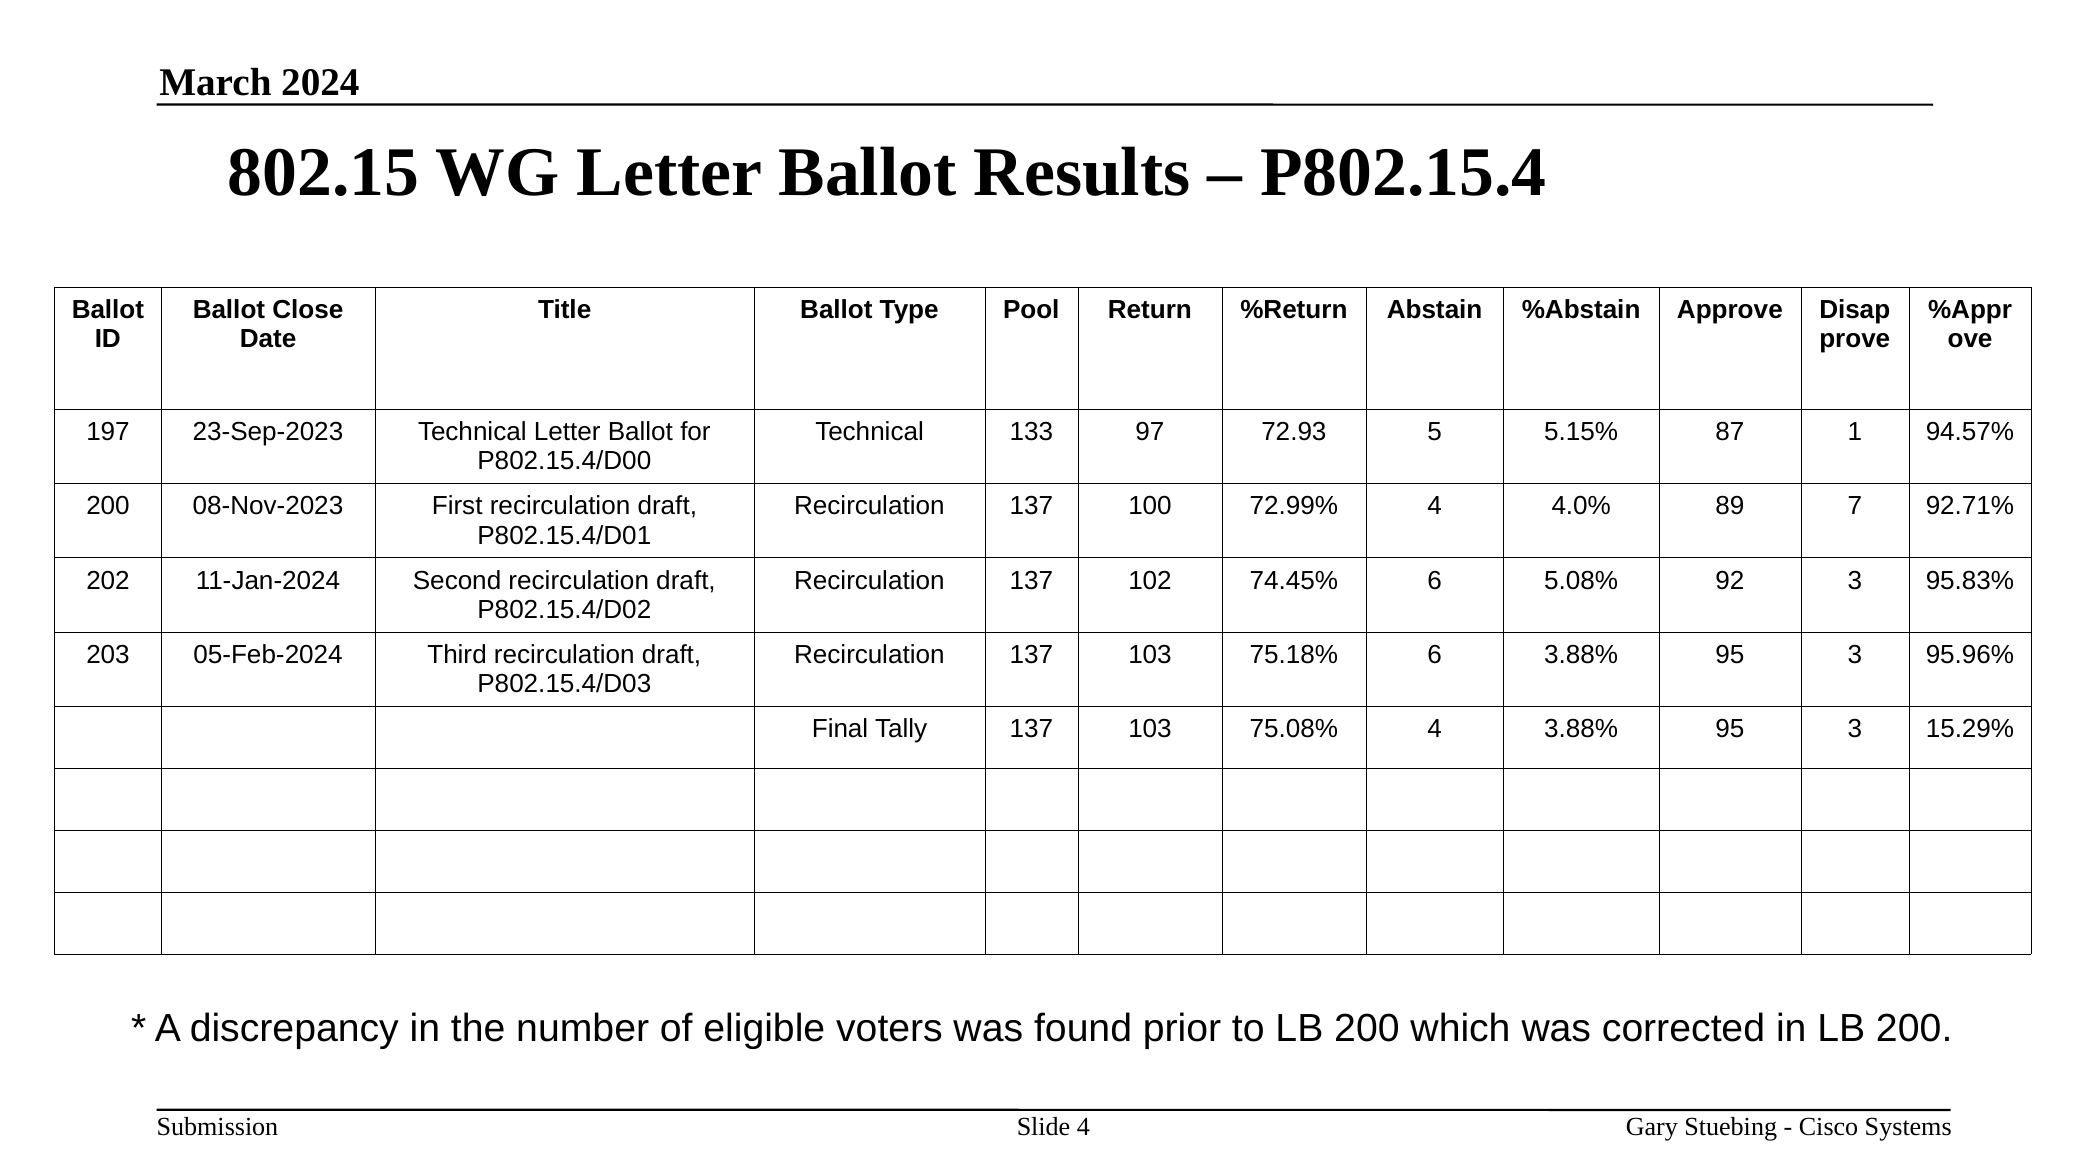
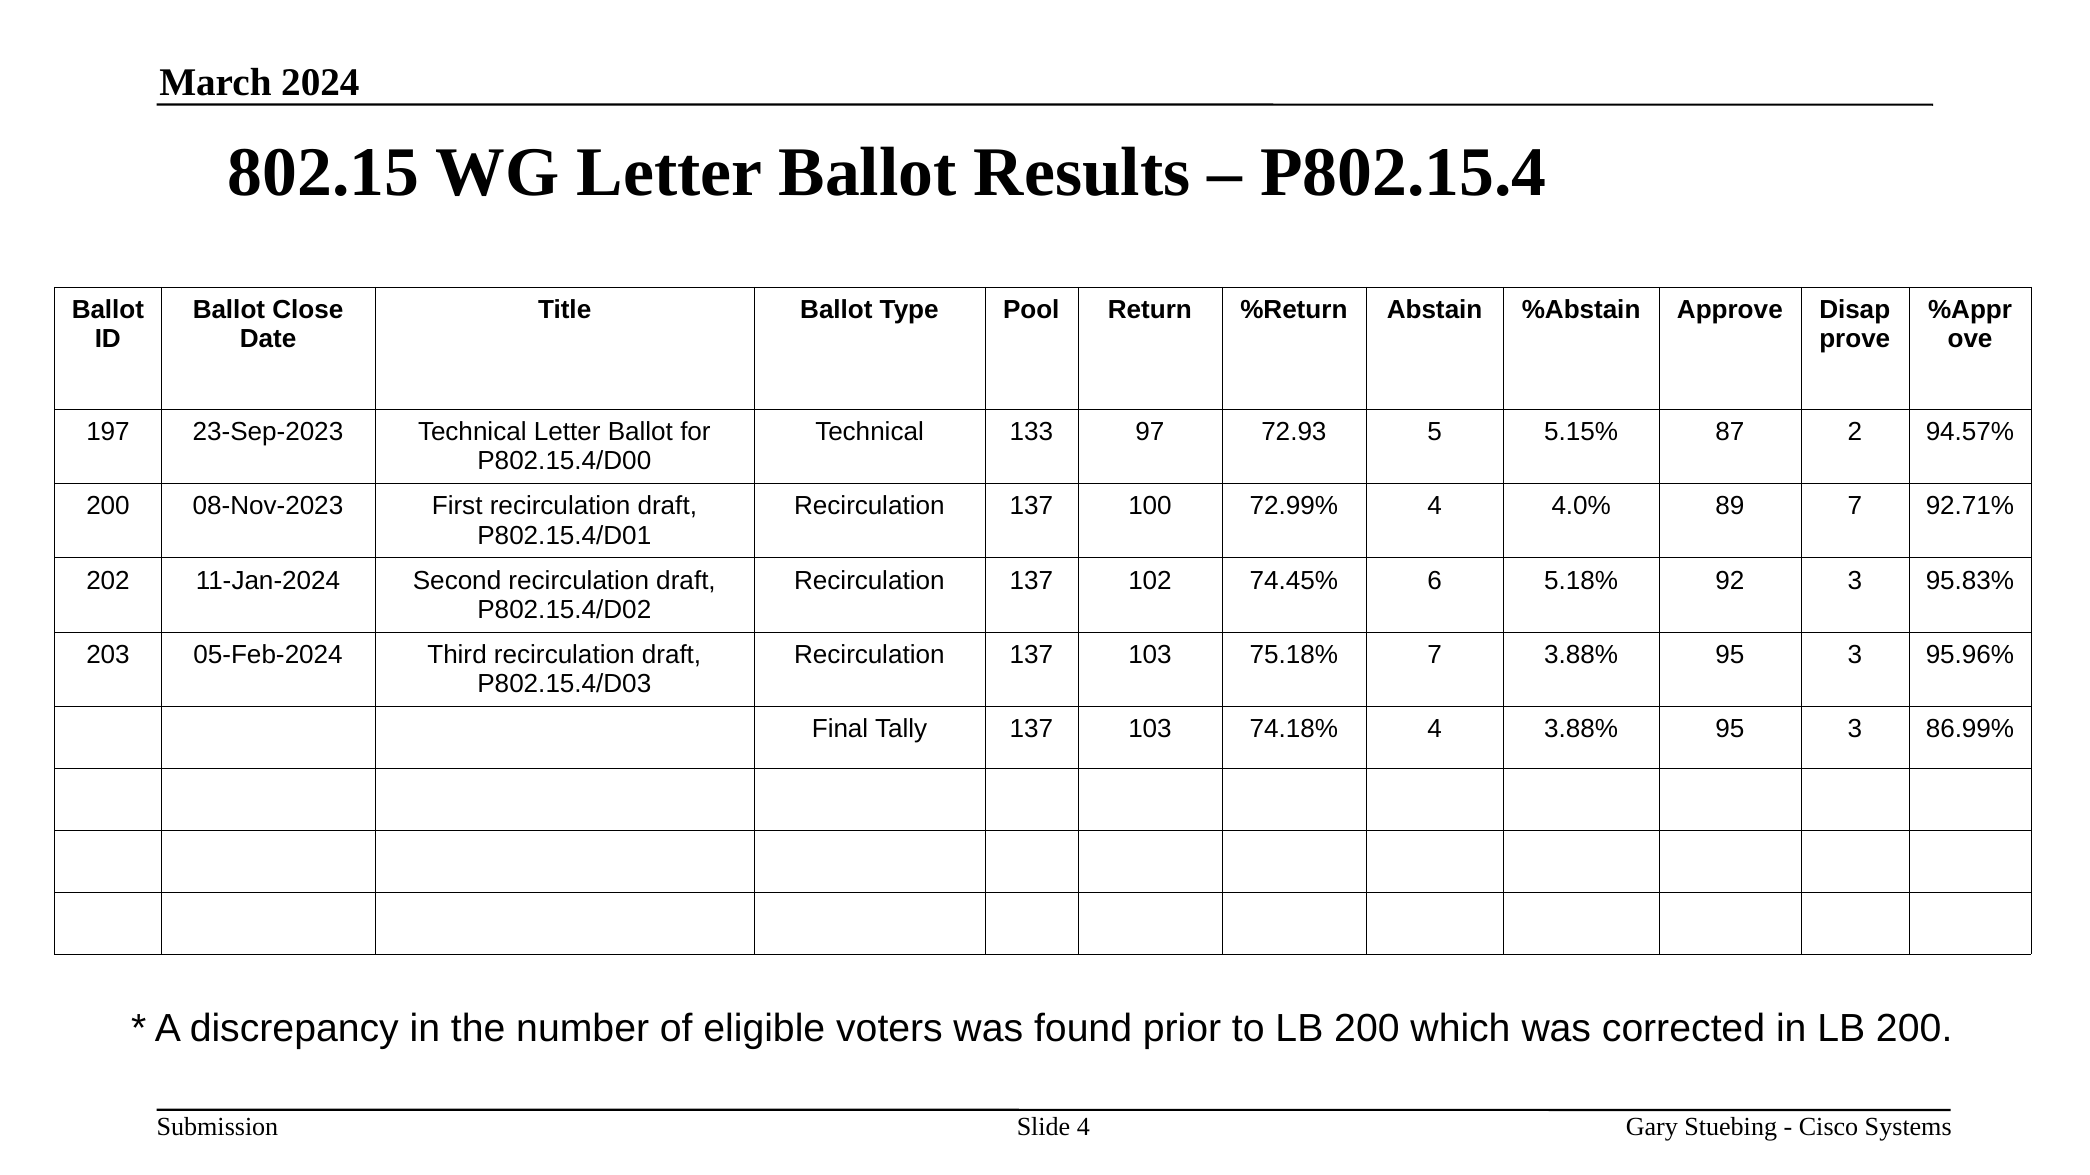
1: 1 -> 2
5.08%: 5.08% -> 5.18%
75.18% 6: 6 -> 7
75.08%: 75.08% -> 74.18%
15.29%: 15.29% -> 86.99%
